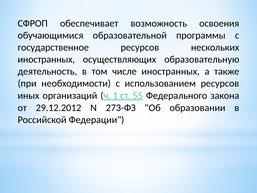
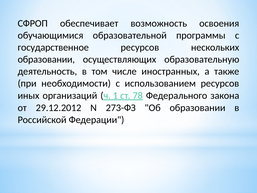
иностранных at (46, 59): иностранных -> образовании
55: 55 -> 78
